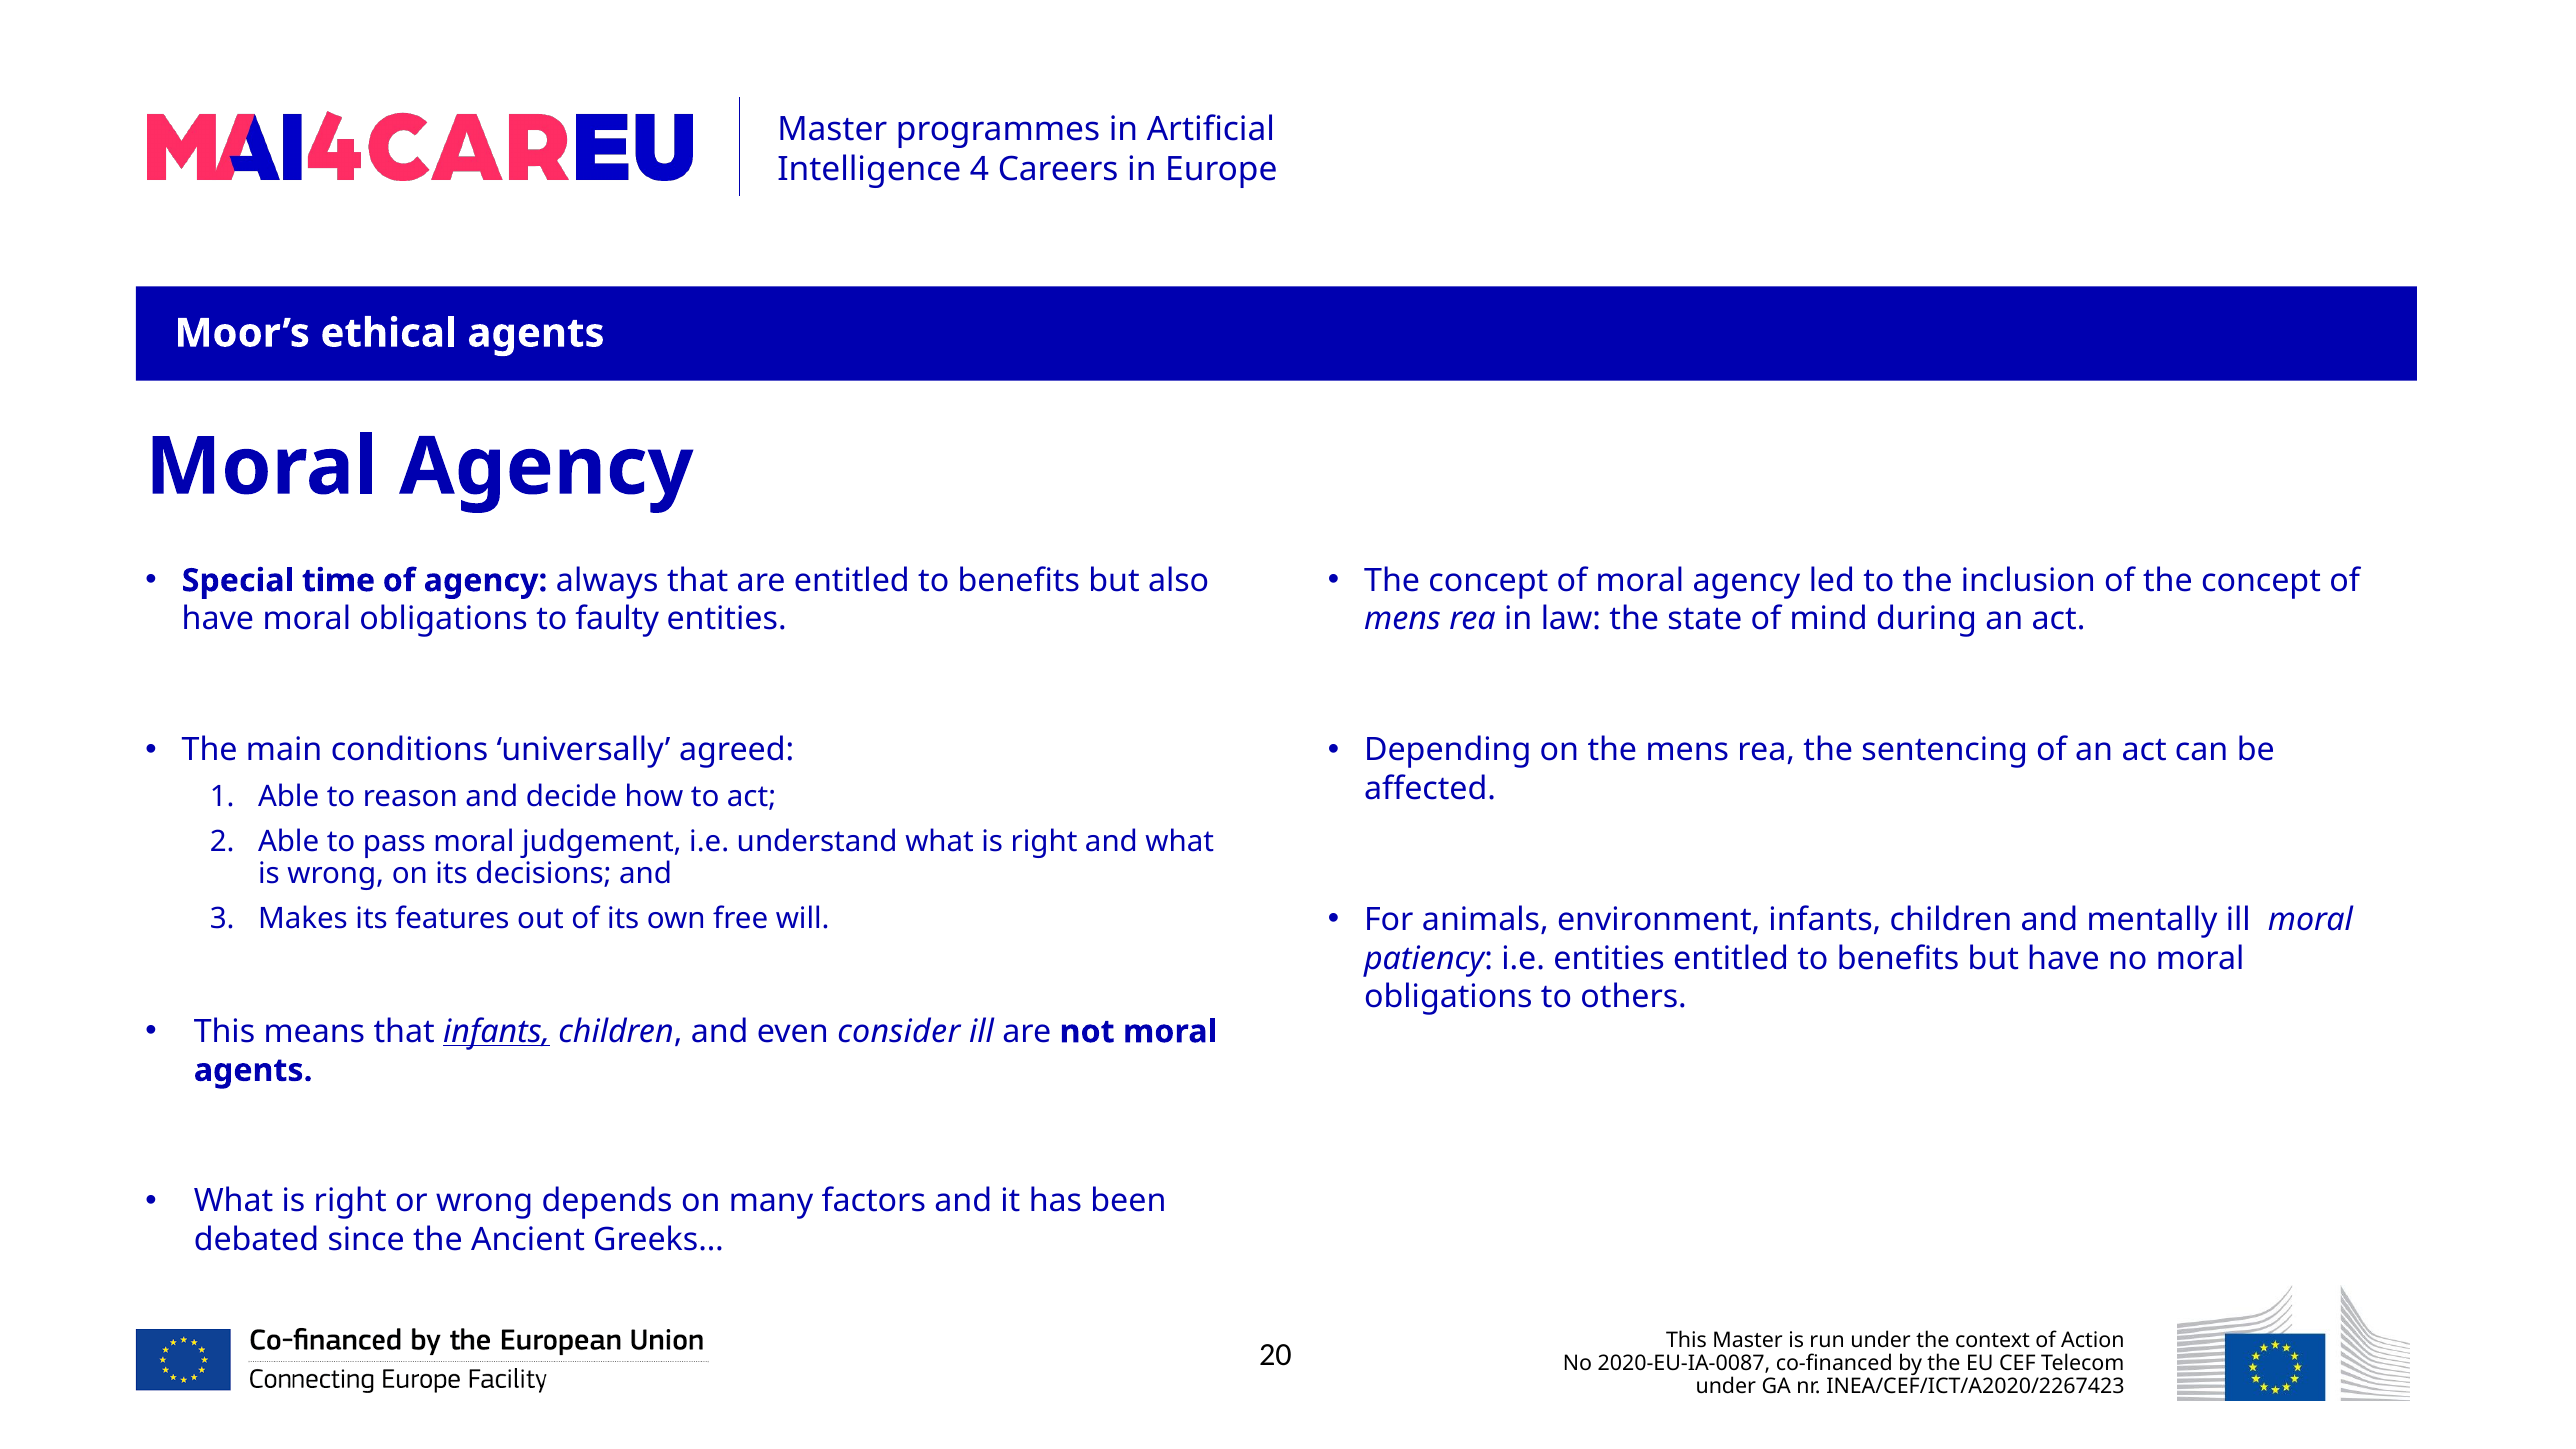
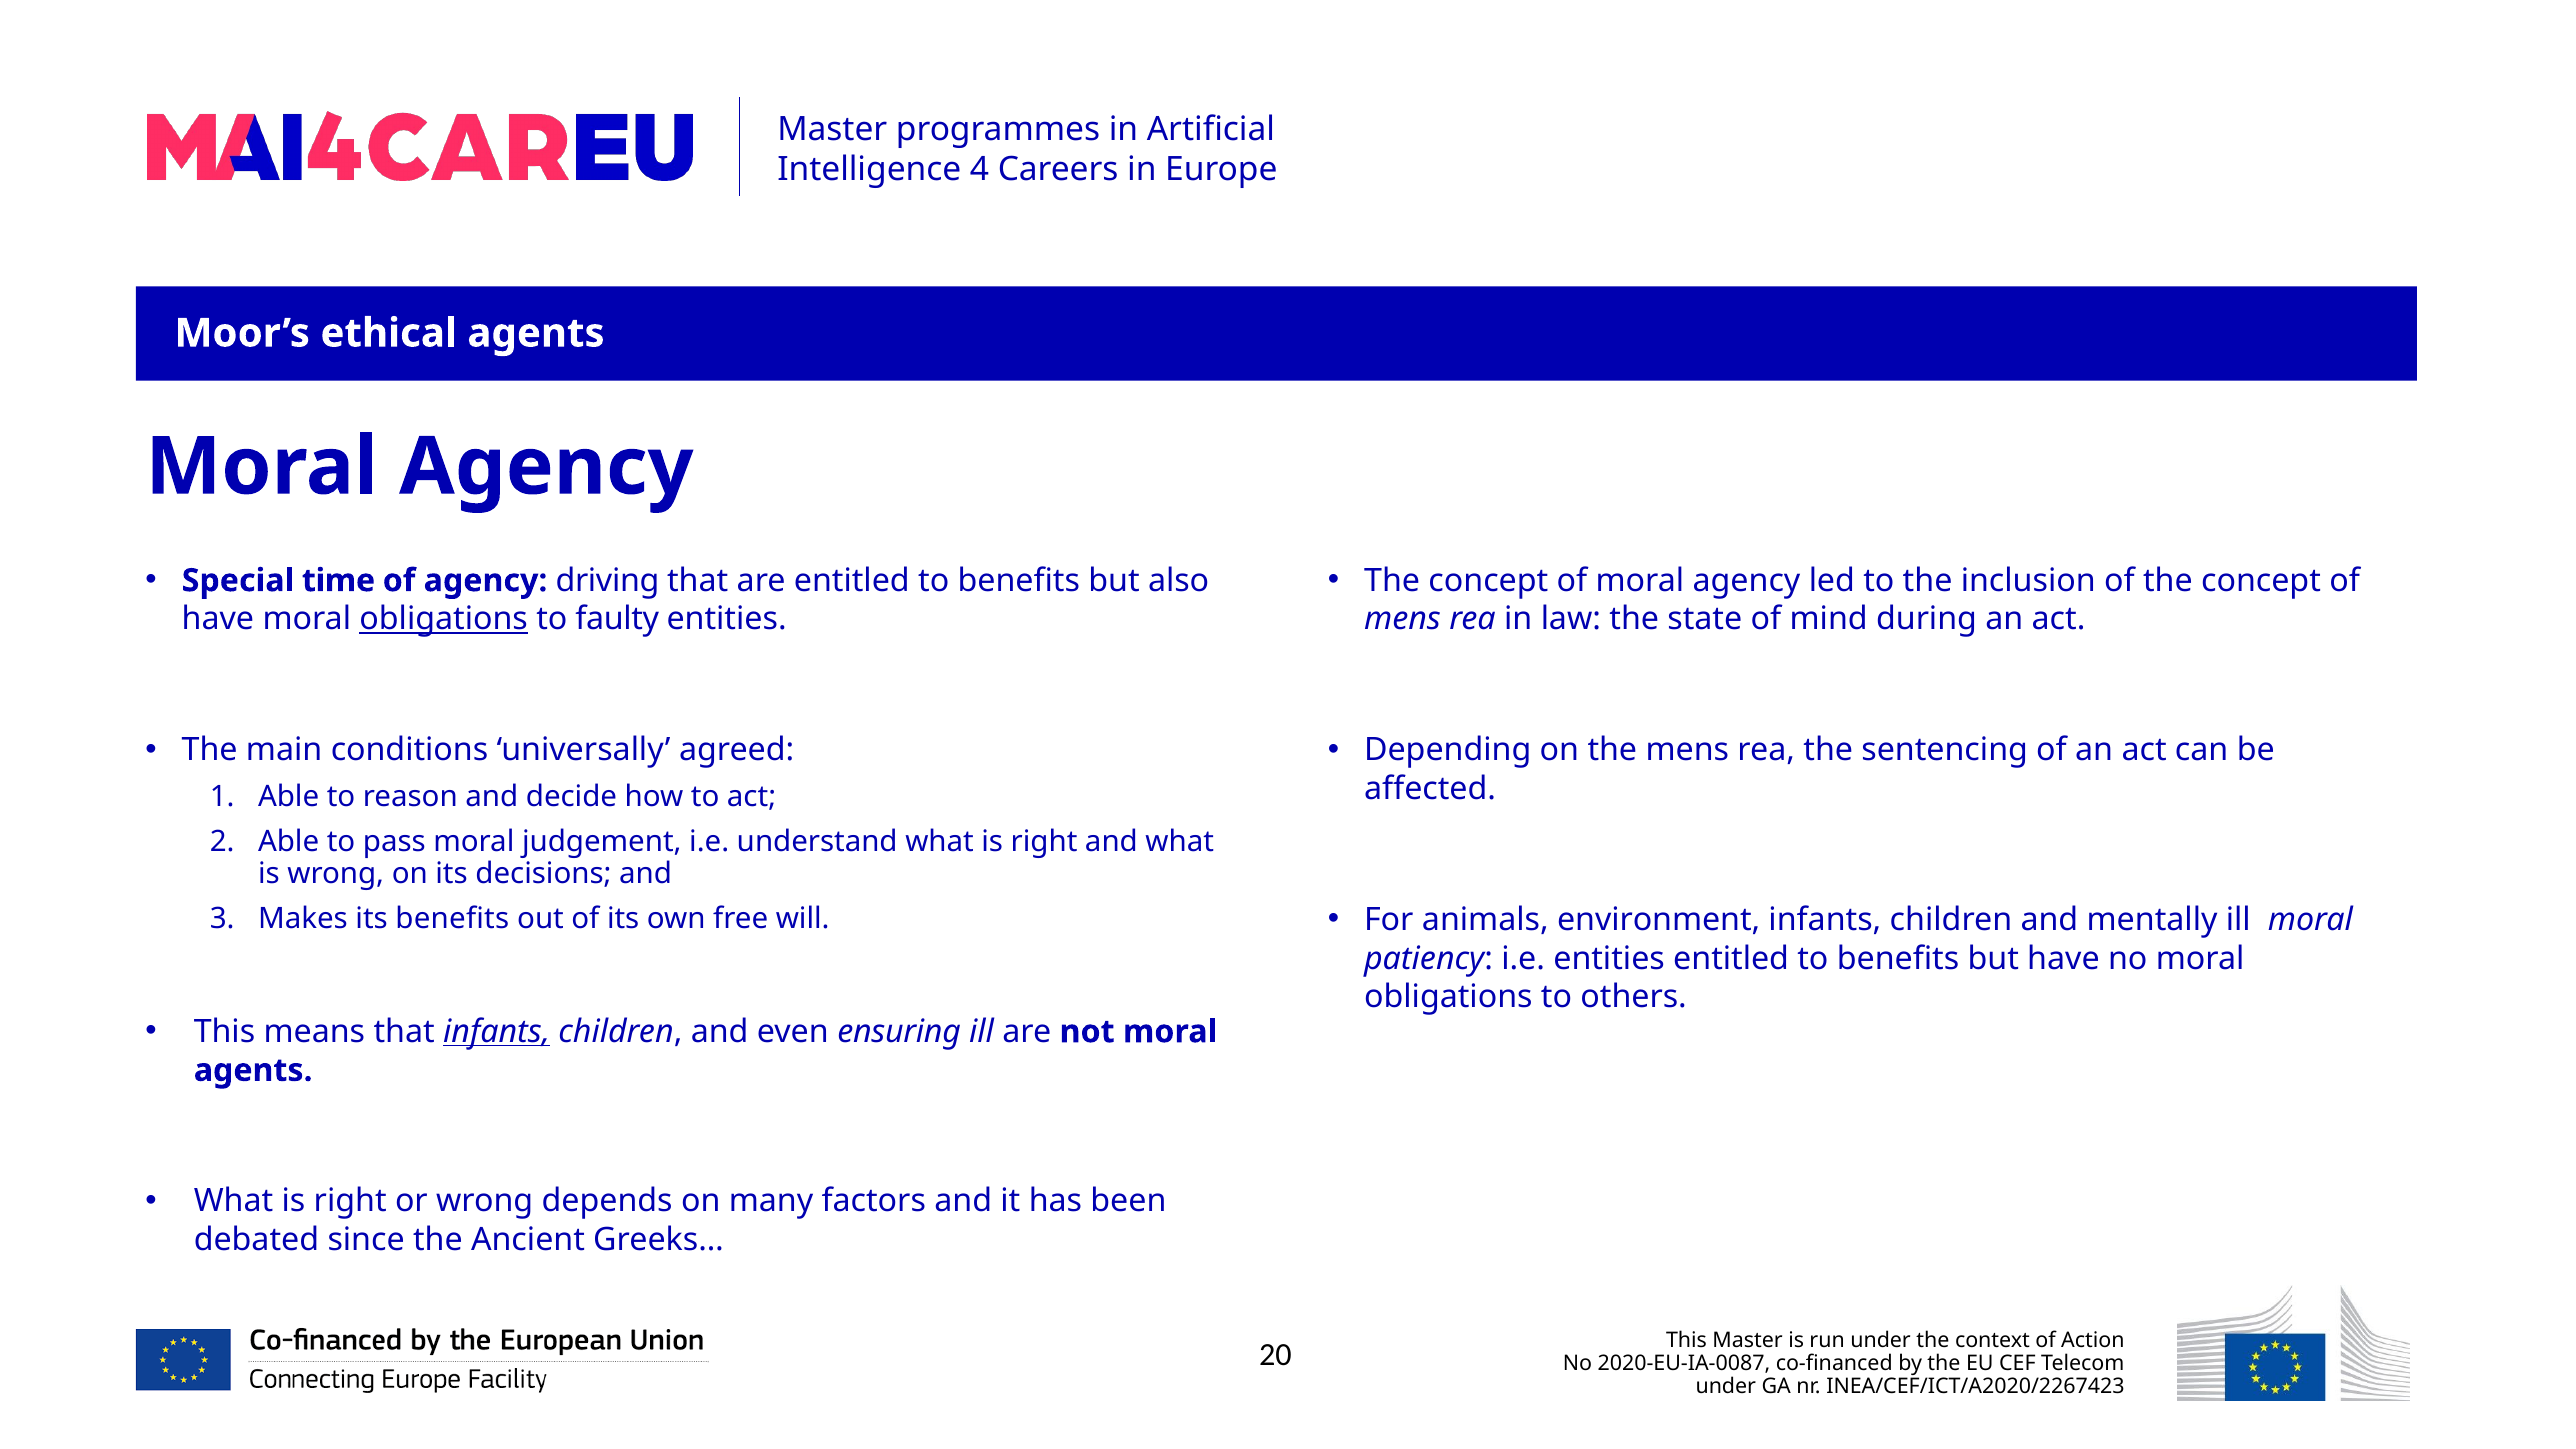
always: always -> driving
obligations at (444, 619) underline: none -> present
its features: features -> benefits
consider: consider -> ensuring
